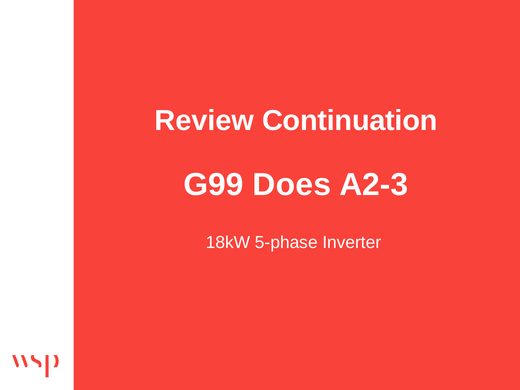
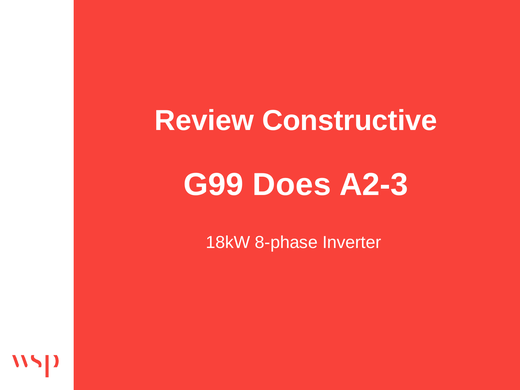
Continuation: Continuation -> Constructive
5-phase: 5-phase -> 8-phase
